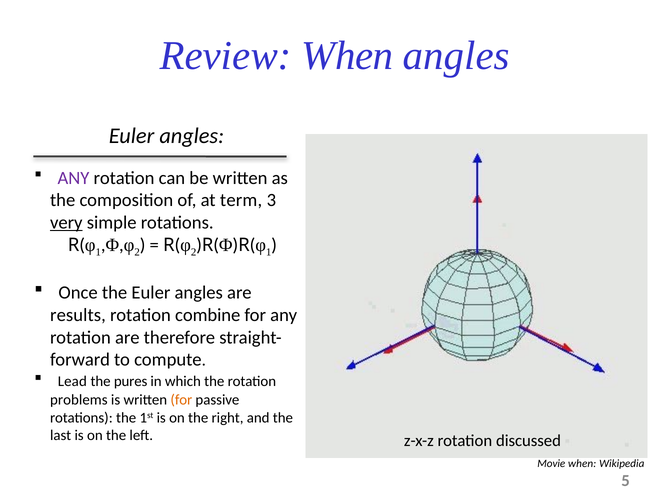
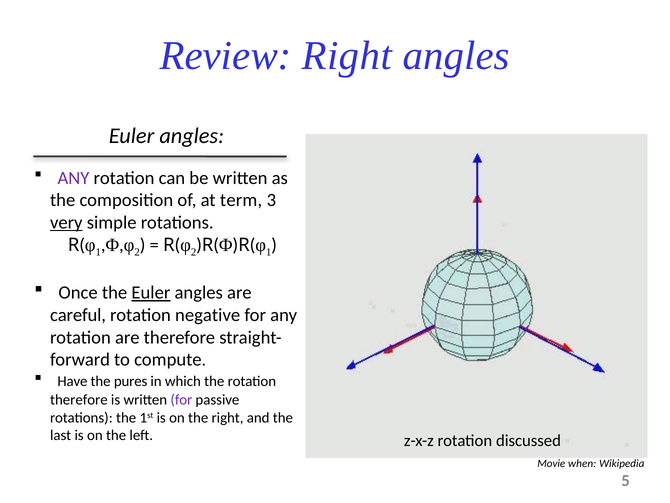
Review When: When -> Right
Euler at (151, 292) underline: none -> present
results: results -> careful
combine: combine -> negative
Lead: Lead -> Have
problems at (79, 399): problems -> therefore
for at (181, 399) colour: orange -> purple
